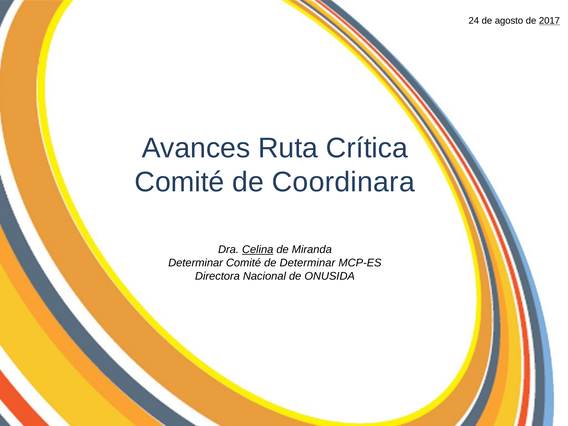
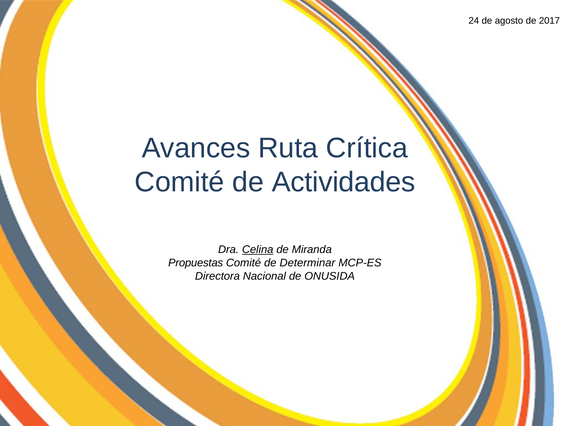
2017 underline: present -> none
Coordinara: Coordinara -> Actividades
Determinar at (196, 263): Determinar -> Propuestas
